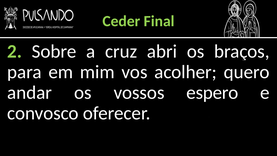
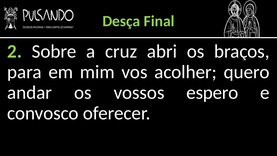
Ceder: Ceder -> Desça
